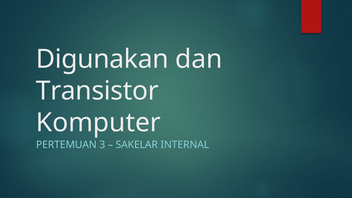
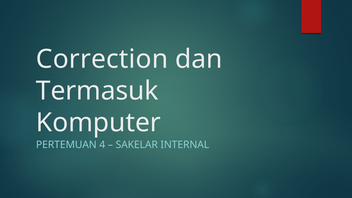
Digunakan: Digunakan -> Correction
Transistor: Transistor -> Termasuk
3: 3 -> 4
